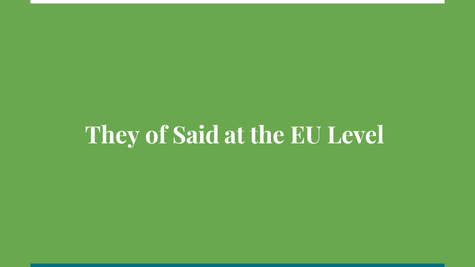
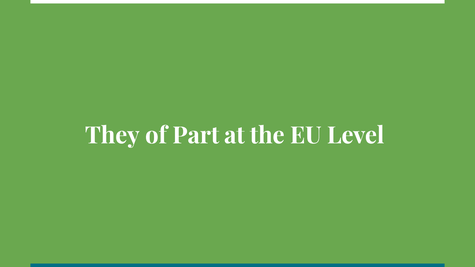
Said: Said -> Part
